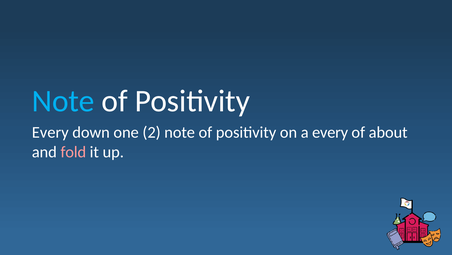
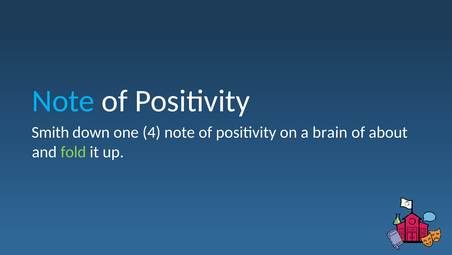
Every at (50, 132): Every -> Smith
2: 2 -> 4
a every: every -> brain
fold colour: pink -> light green
